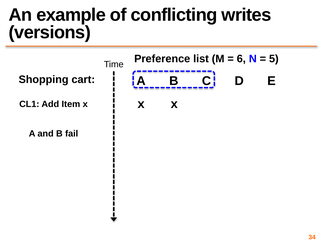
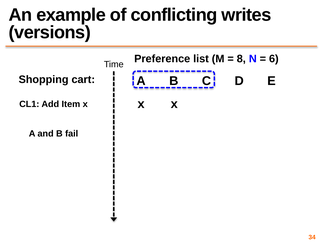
6: 6 -> 8
5: 5 -> 6
